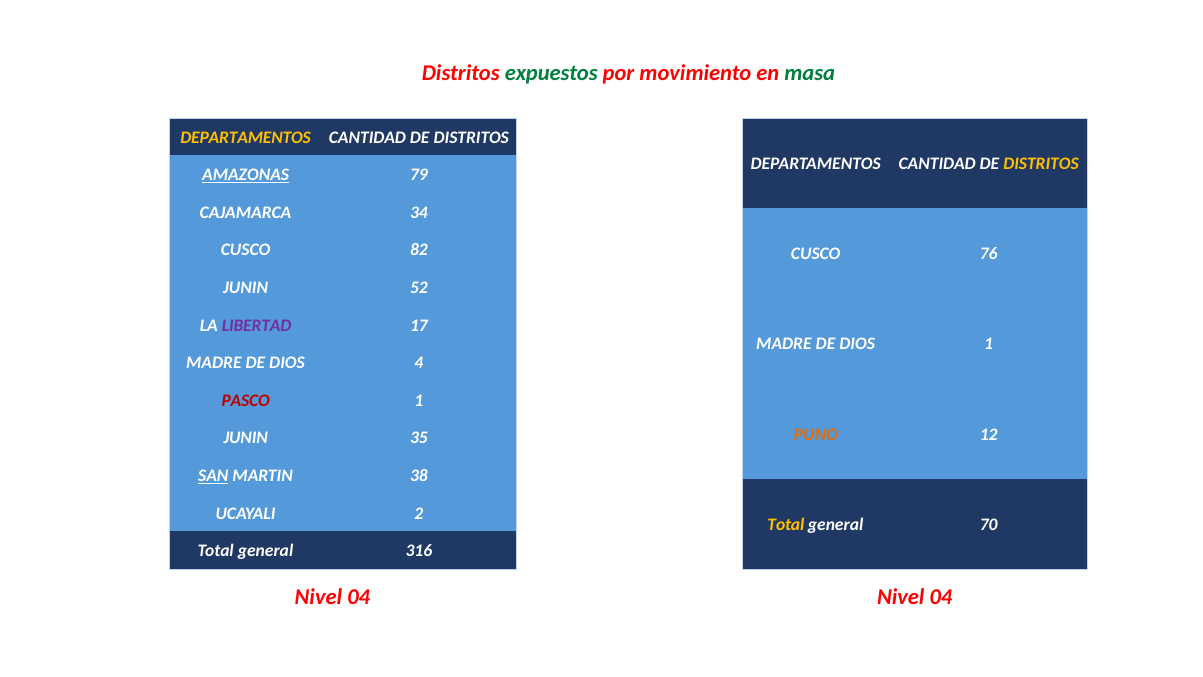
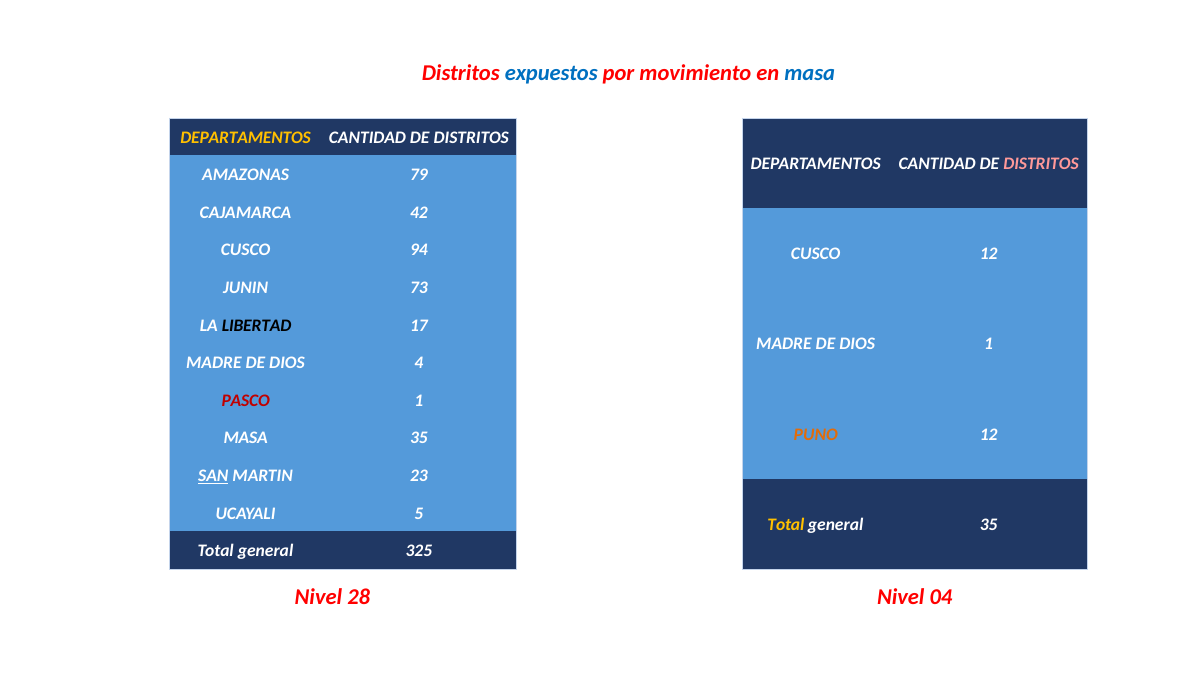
expuestos colour: green -> blue
masa at (810, 73) colour: green -> blue
DISTRITOS at (1041, 164) colour: yellow -> pink
AMAZONAS underline: present -> none
34: 34 -> 42
82: 82 -> 94
CUSCO 76: 76 -> 12
52: 52 -> 73
LIBERTAD colour: purple -> black
JUNIN at (246, 438): JUNIN -> MASA
38: 38 -> 23
2: 2 -> 5
general 70: 70 -> 35
316: 316 -> 325
04 at (359, 597): 04 -> 28
